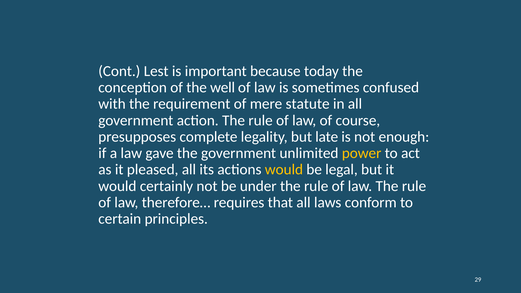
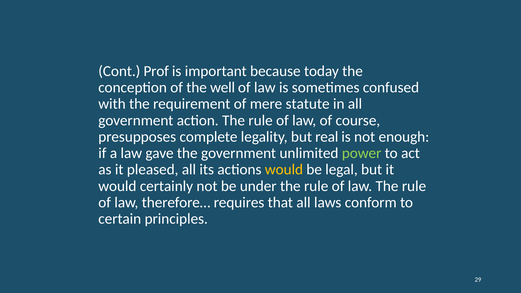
Lest: Lest -> Prof
late: late -> real
power colour: yellow -> light green
